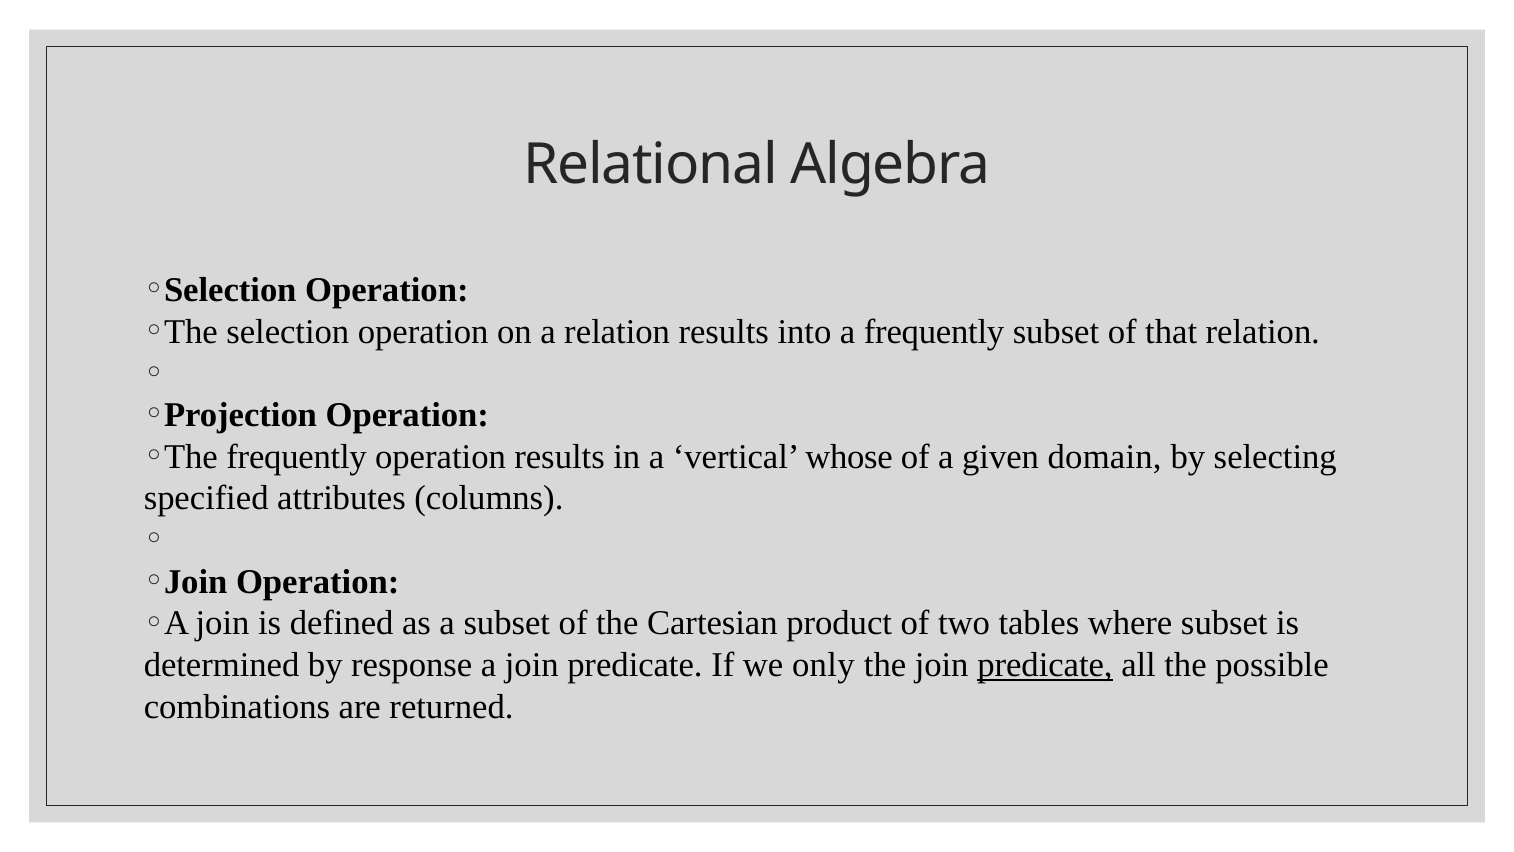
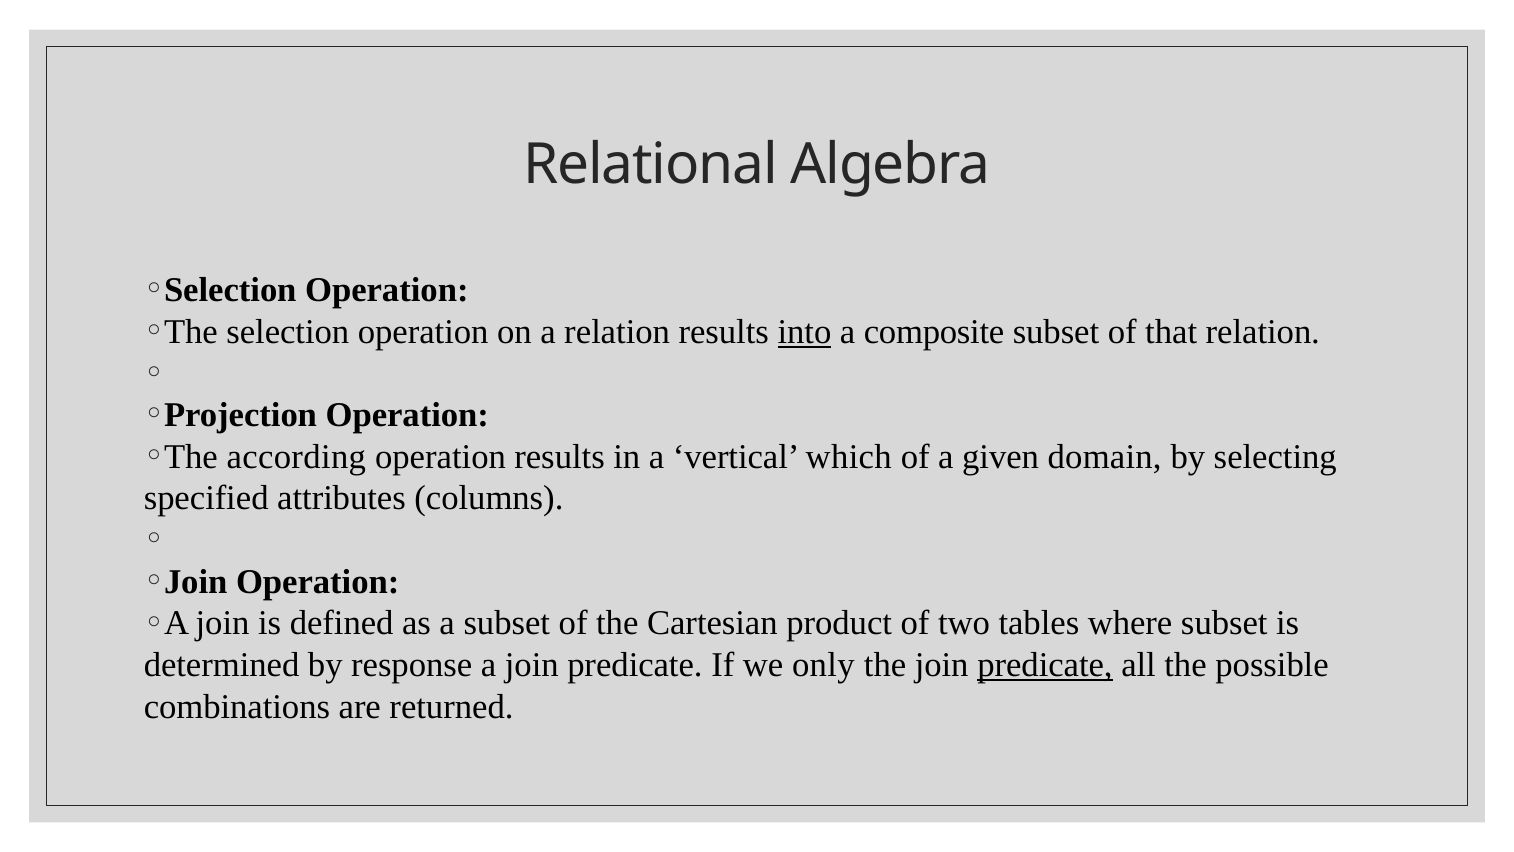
into underline: none -> present
a frequently: frequently -> composite
frequently at (297, 457): frequently -> according
whose: whose -> which
